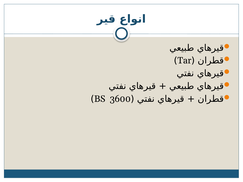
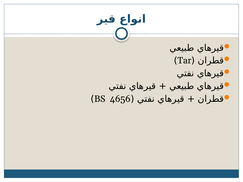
3600: 3600 -> 4656
